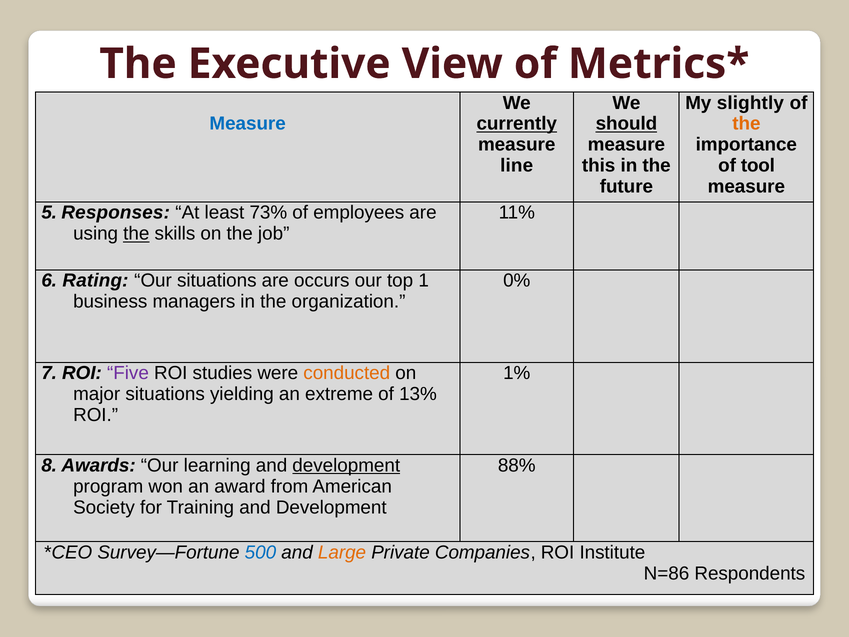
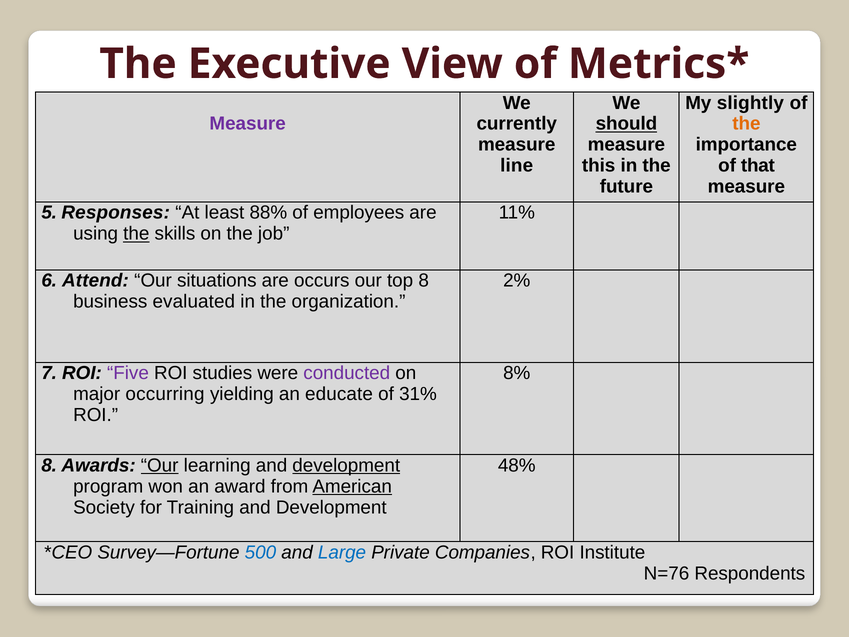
Measure at (248, 124) colour: blue -> purple
currently underline: present -> none
tool: tool -> that
73%: 73% -> 88%
Rating: Rating -> Attend
top 1: 1 -> 8
0%: 0% -> 2%
managers: managers -> evaluated
conducted colour: orange -> purple
1%: 1% -> 8%
major situations: situations -> occurring
extreme: extreme -> educate
13%: 13% -> 31%
Our at (160, 465) underline: none -> present
88%: 88% -> 48%
American underline: none -> present
Large colour: orange -> blue
N=86: N=86 -> N=76
